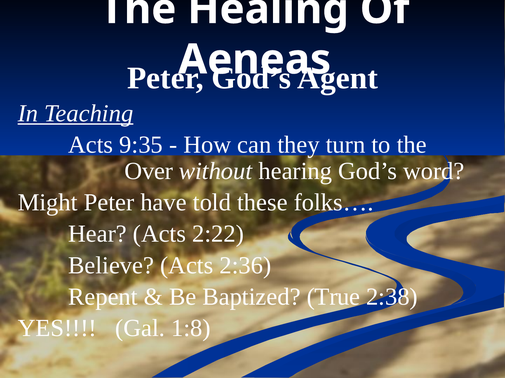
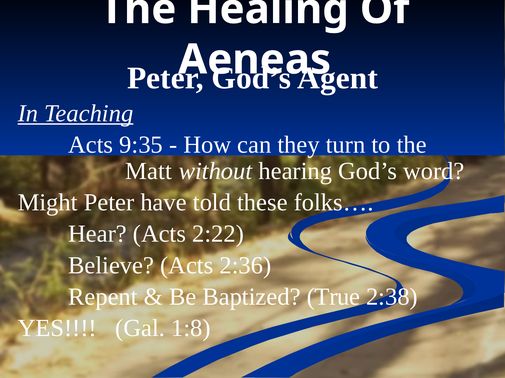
Over: Over -> Matt
